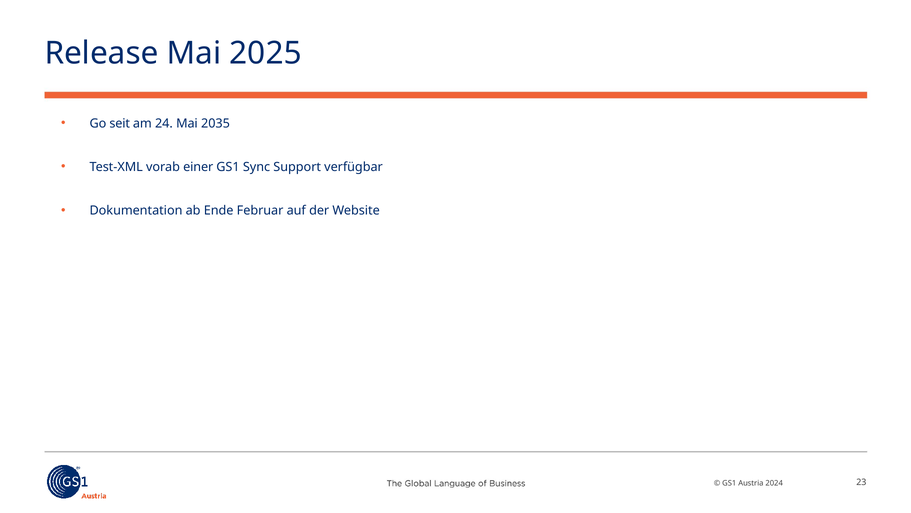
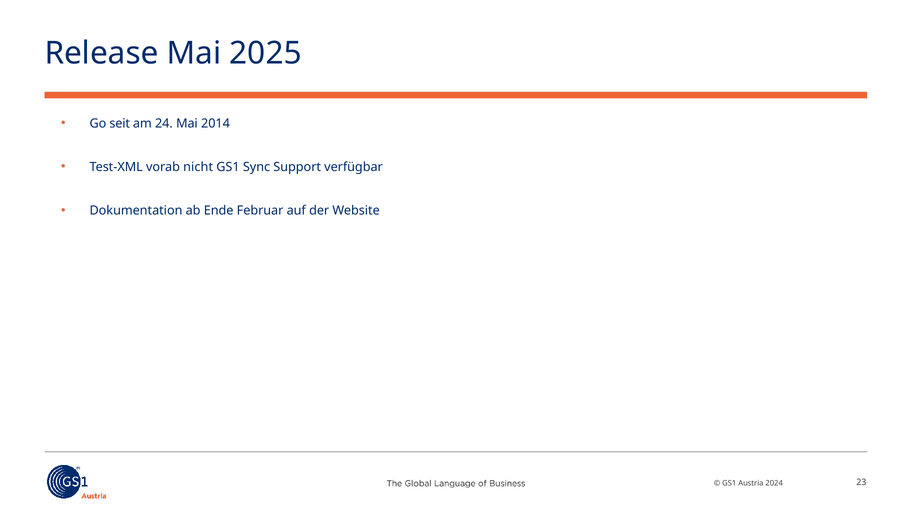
2035: 2035 -> 2014
einer: einer -> nicht
